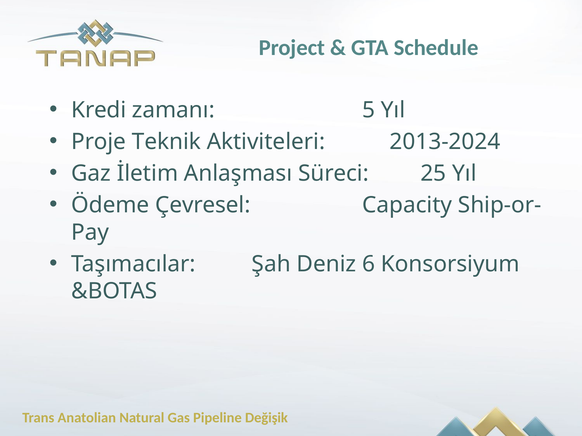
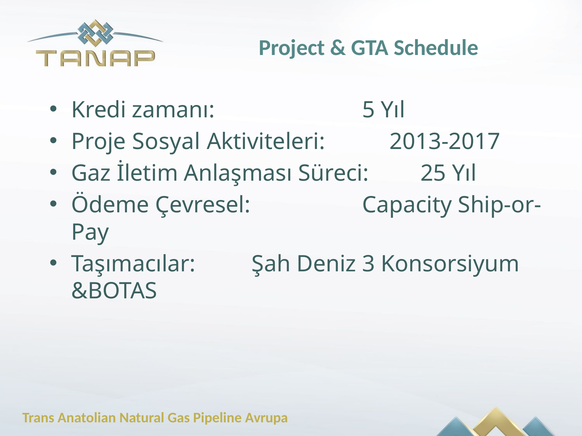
Teknik: Teknik -> Sosyal
2013-2024: 2013-2024 -> 2013-2017
6: 6 -> 3
Değişik: Değişik -> Avrupa
